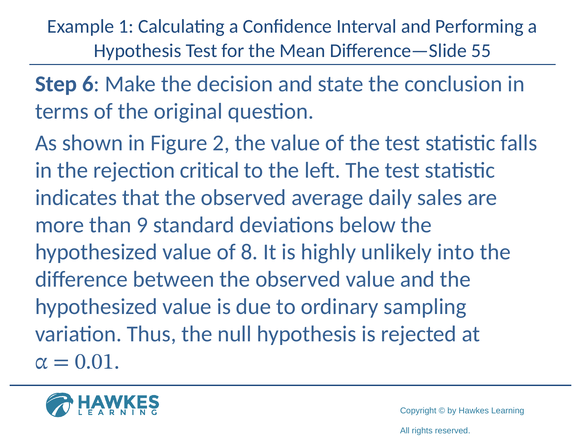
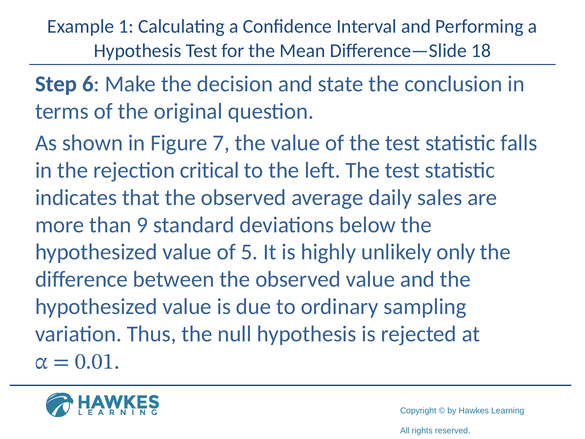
55: 55 -> 18
2: 2 -> 7
8: 8 -> 5
into: into -> only
